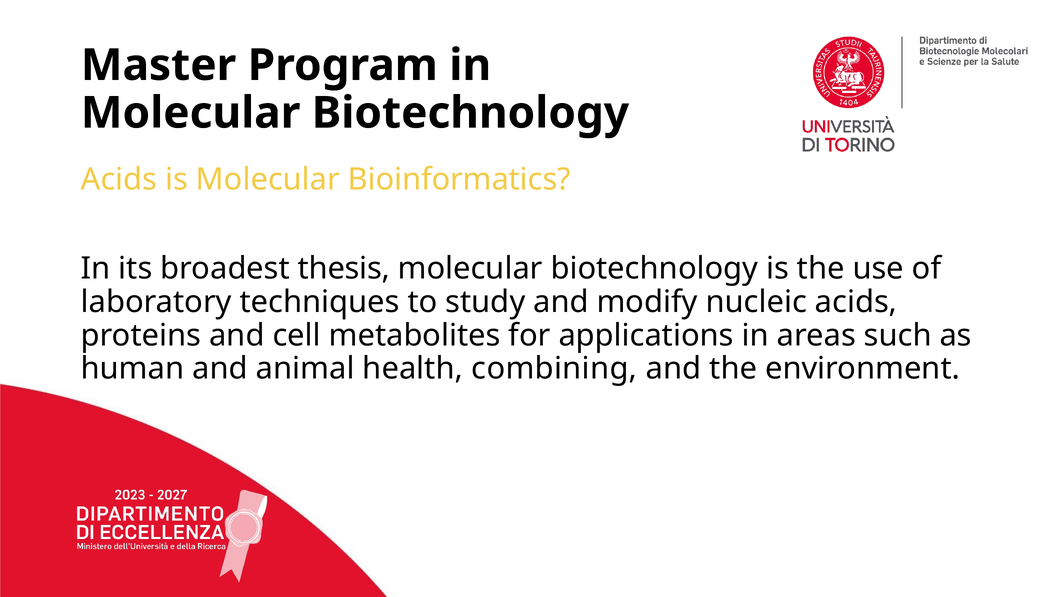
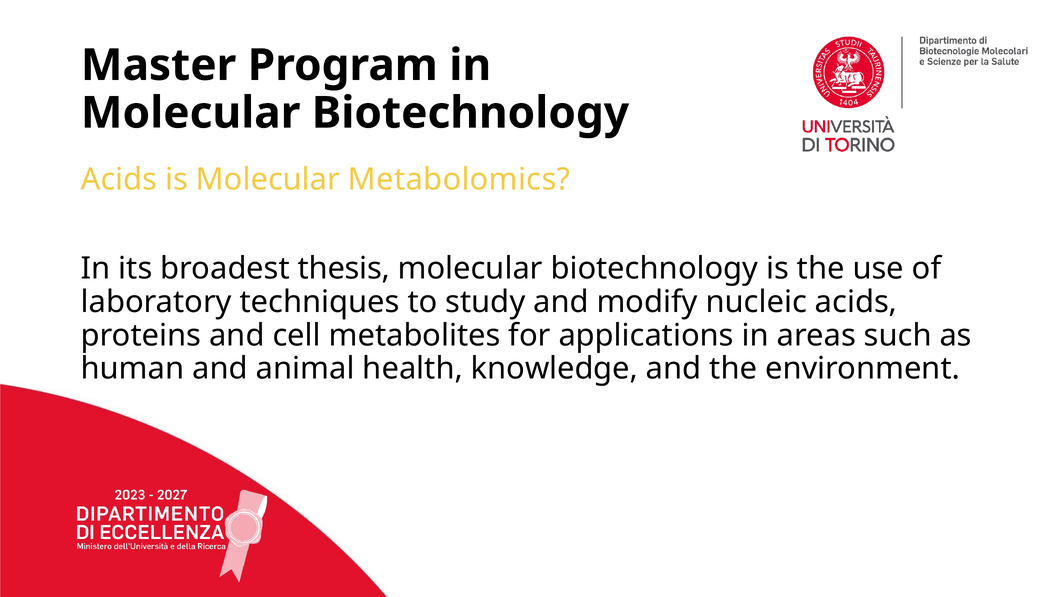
Bioinformatics: Bioinformatics -> Metabolomics
combining: combining -> knowledge
